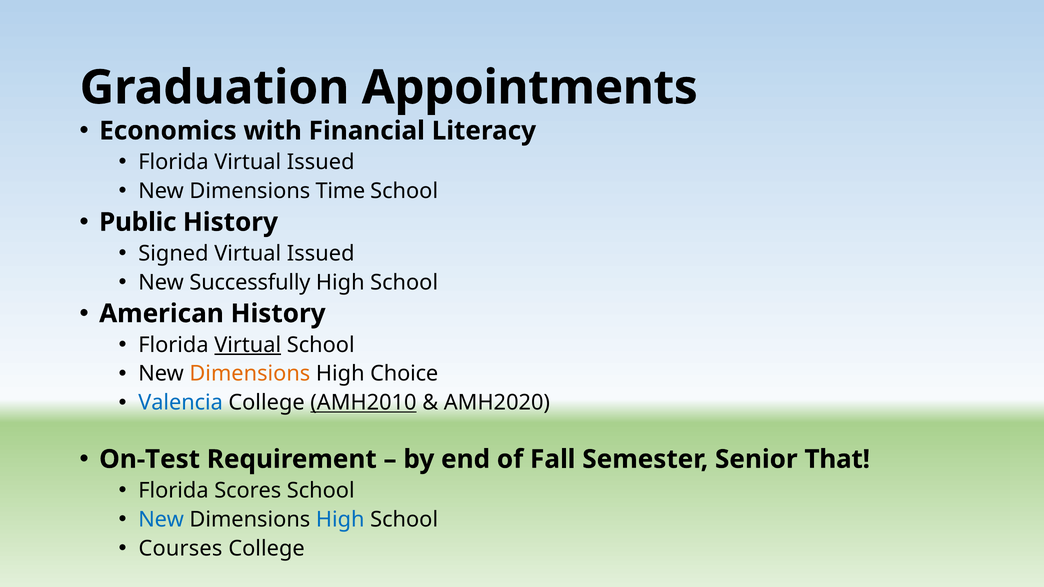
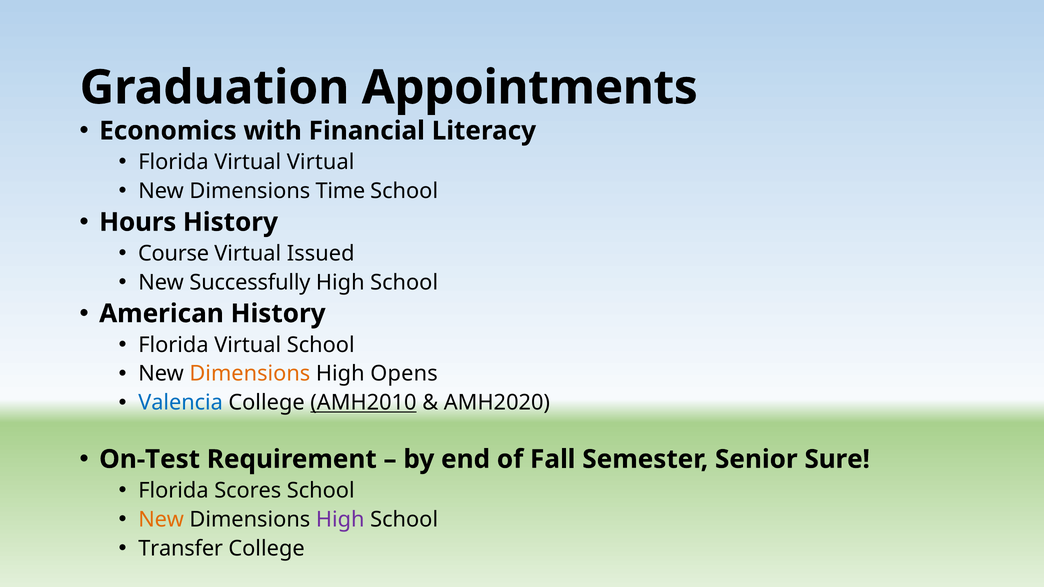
Florida Virtual Issued: Issued -> Virtual
Public: Public -> Hours
Signed: Signed -> Course
Virtual at (248, 345) underline: present -> none
Choice: Choice -> Opens
That: That -> Sure
New at (161, 520) colour: blue -> orange
High at (340, 520) colour: blue -> purple
Courses: Courses -> Transfer
